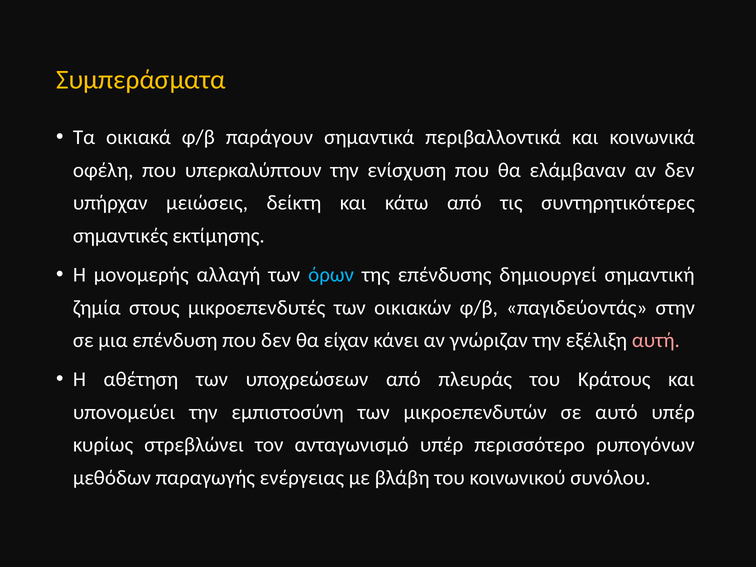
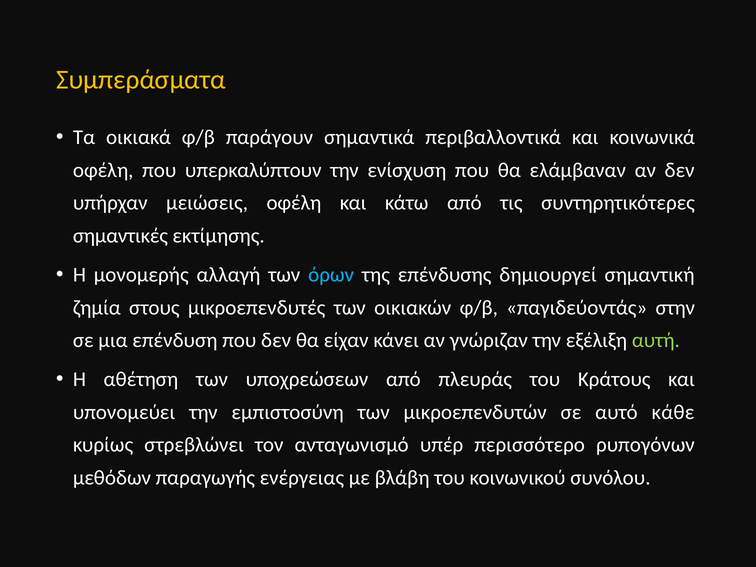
μειώσεις δείκτη: δείκτη -> οφέλη
αυτή colour: pink -> light green
αυτό υπέρ: υπέρ -> κάθε
